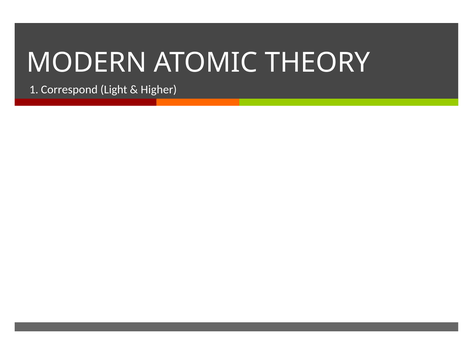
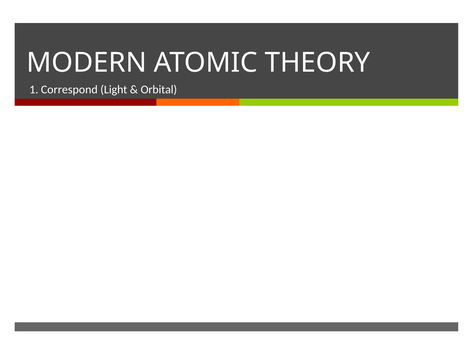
Higher: Higher -> Orbital
